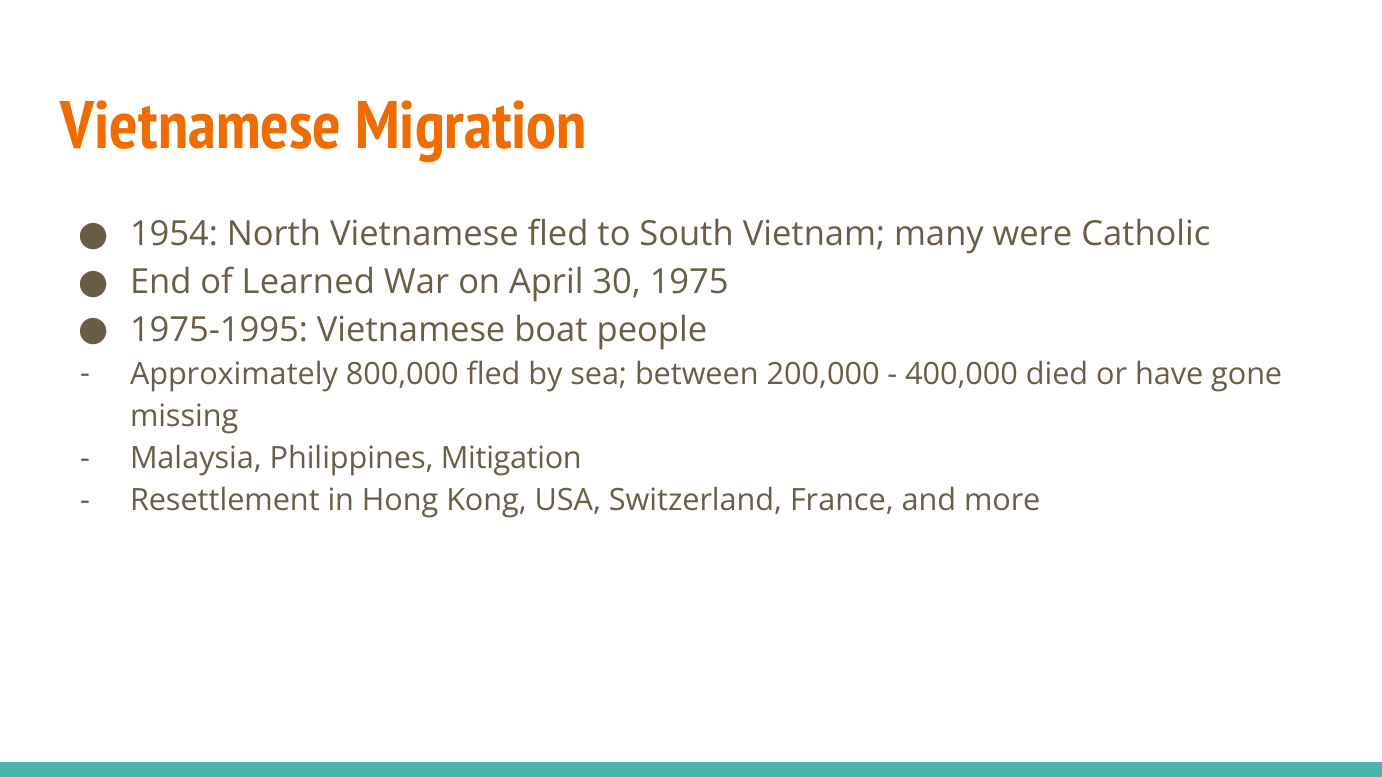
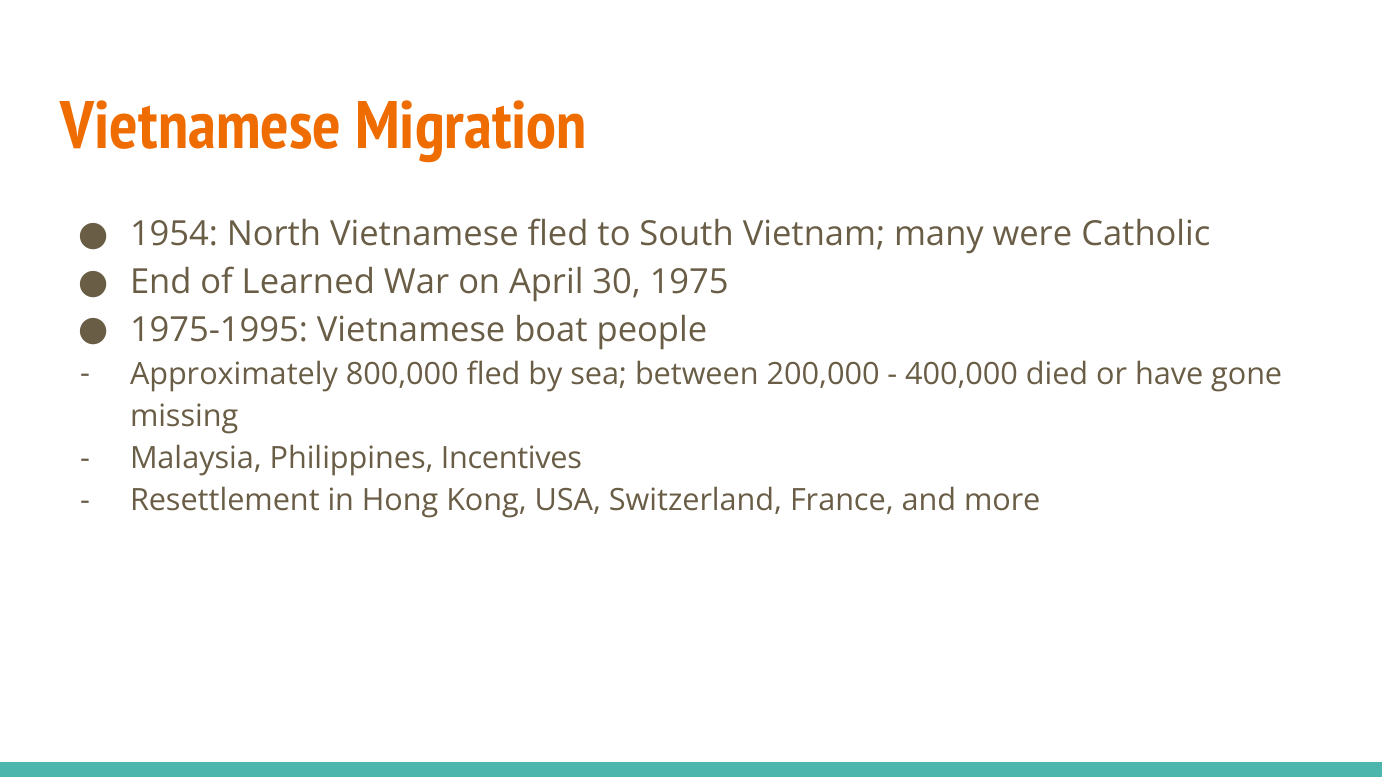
Mitigation: Mitigation -> Incentives
